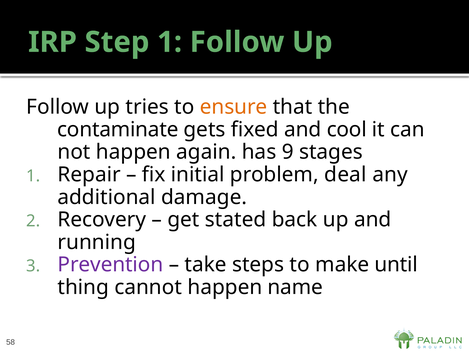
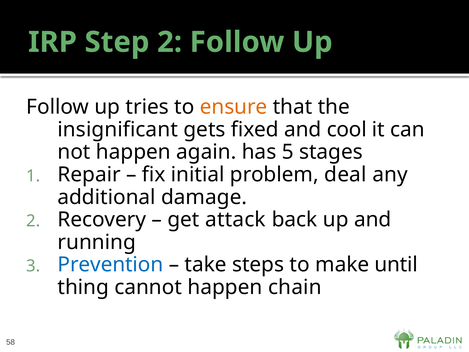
Step 1: 1 -> 2
contaminate: contaminate -> insignificant
9: 9 -> 5
stated: stated -> attack
Prevention colour: purple -> blue
name: name -> chain
